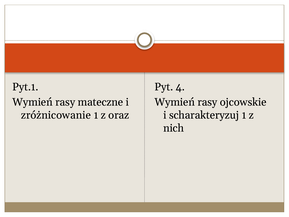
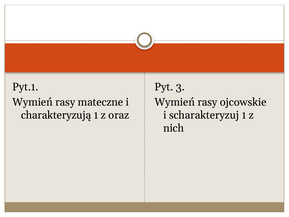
4: 4 -> 3
zróżnicowanie: zróżnicowanie -> charakteryzują
